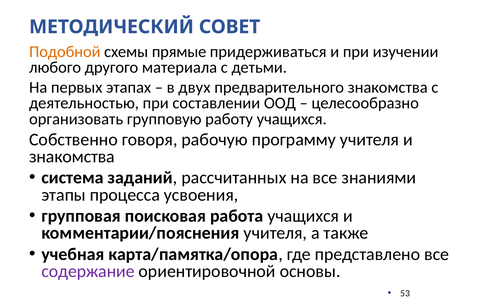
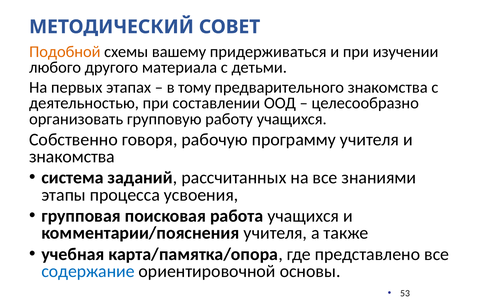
прямые: прямые -> вашему
двух: двух -> тому
содержание colour: purple -> blue
